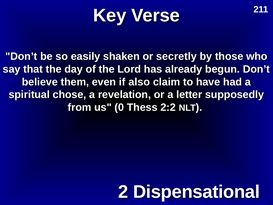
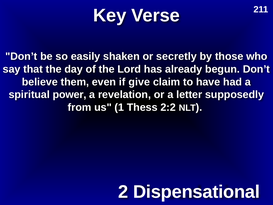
also: also -> give
chose: chose -> power
0: 0 -> 1
